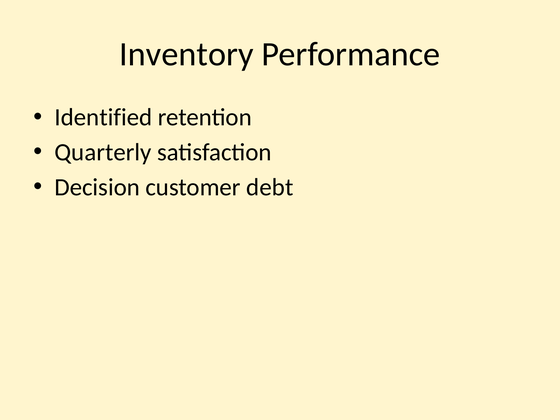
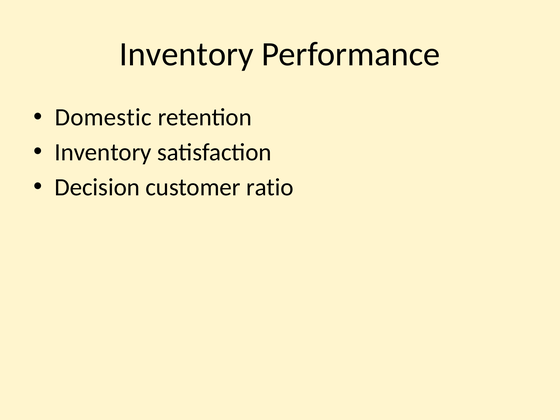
Identified: Identified -> Domestic
Quarterly at (103, 152): Quarterly -> Inventory
debt: debt -> ratio
